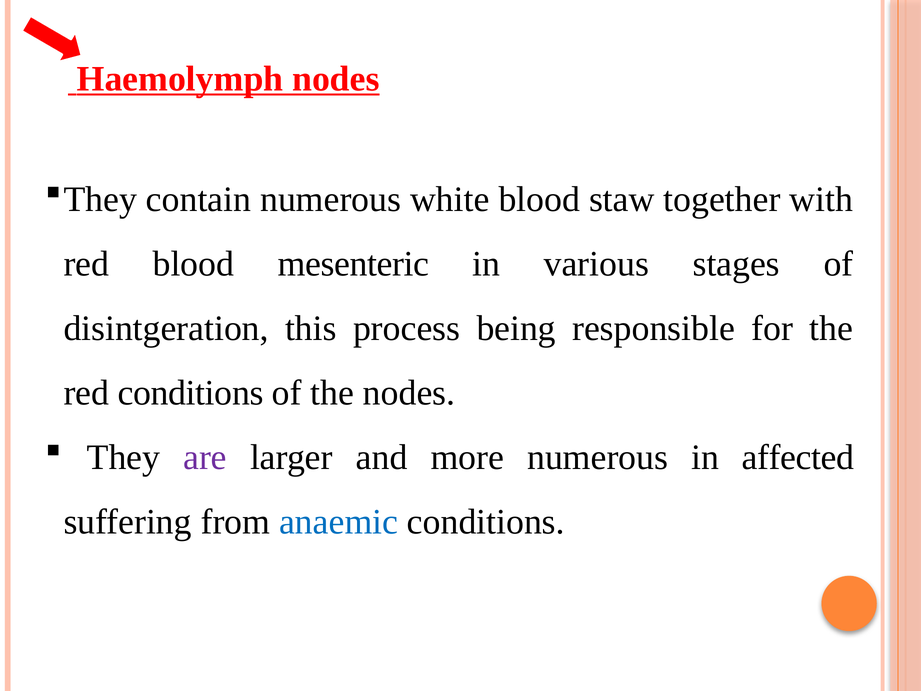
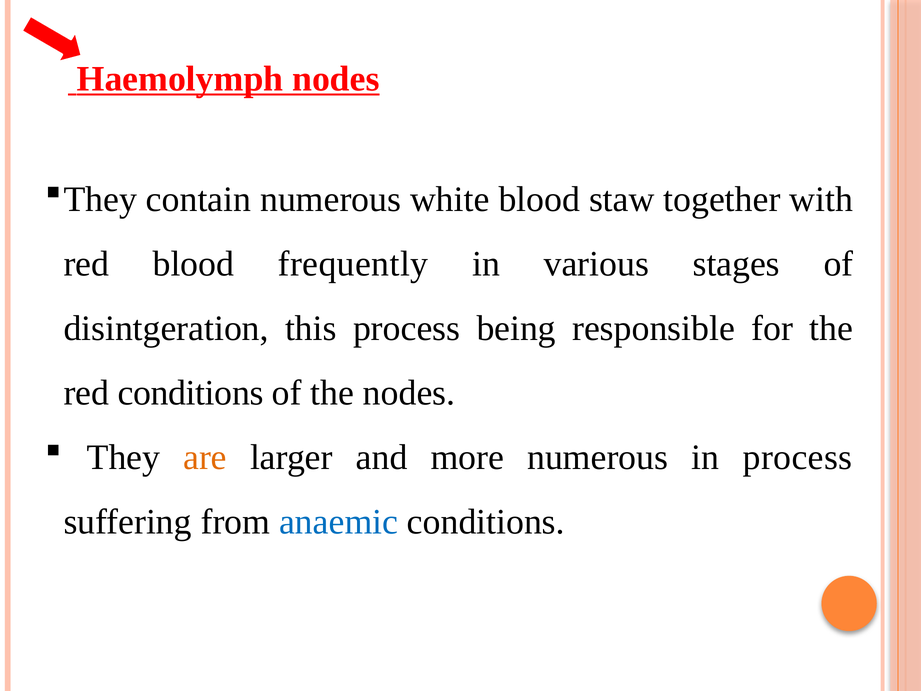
mesenteric: mesenteric -> frequently
are colour: purple -> orange
in affected: affected -> process
